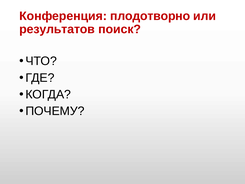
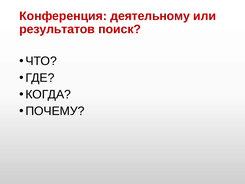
плодотворно: плодотворно -> деятельному
